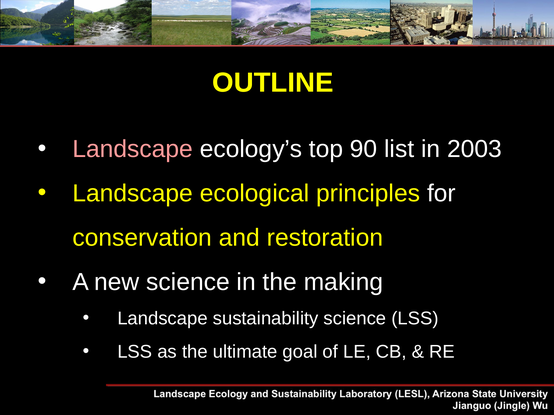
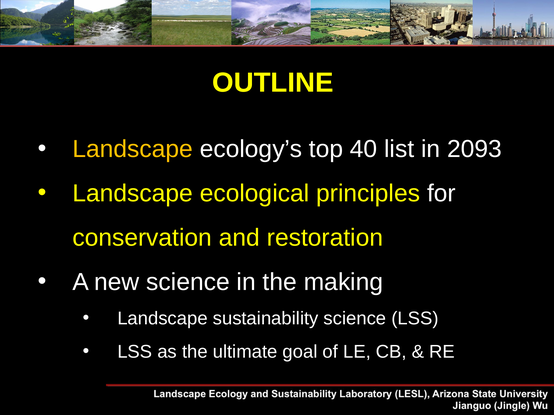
Landscape at (133, 149) colour: pink -> yellow
90: 90 -> 40
2003: 2003 -> 2093
